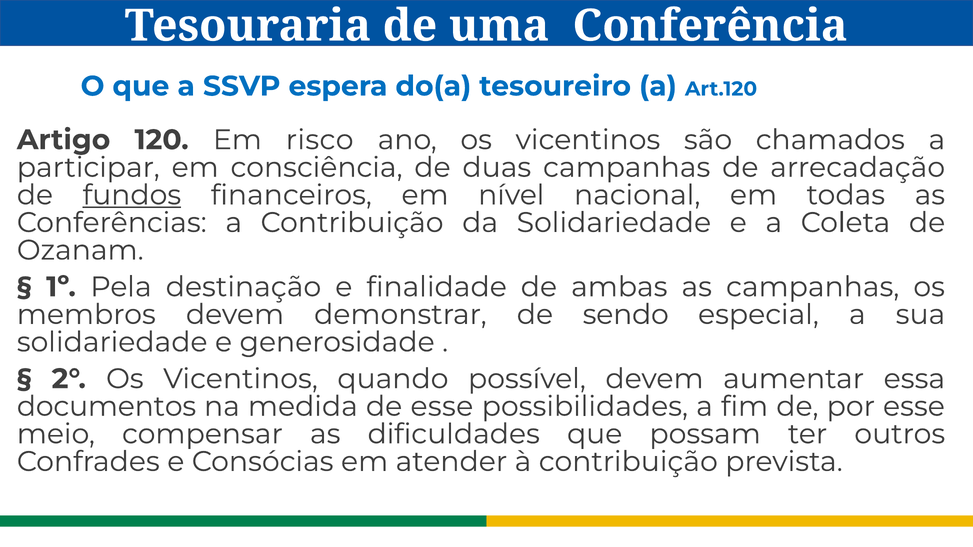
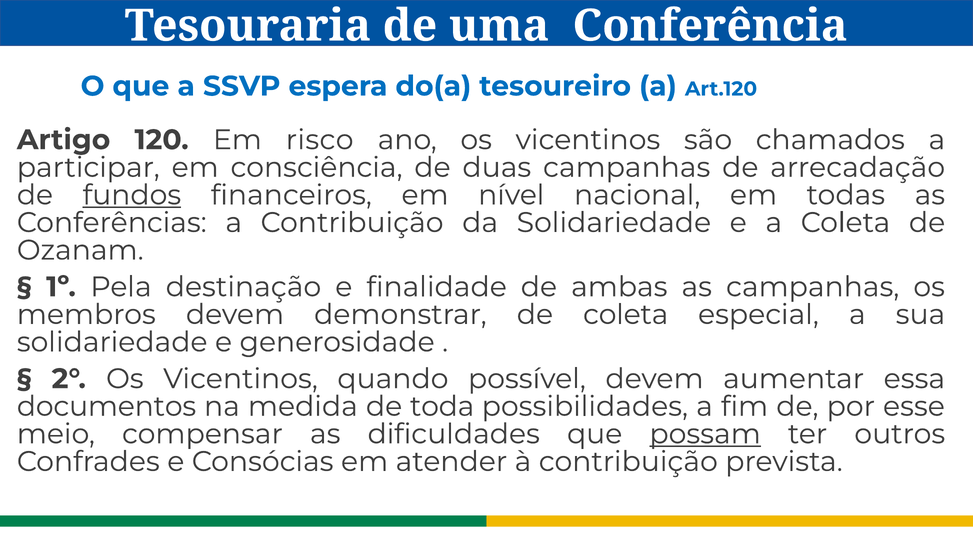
de sendo: sendo -> coleta
de esse: esse -> toda
possam underline: none -> present
